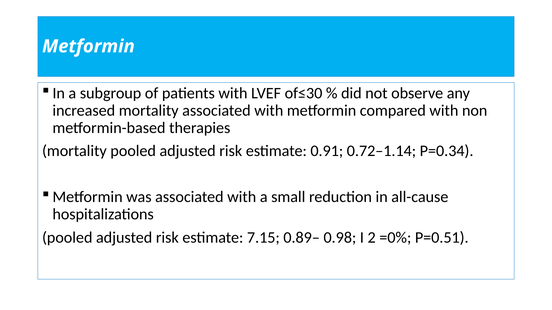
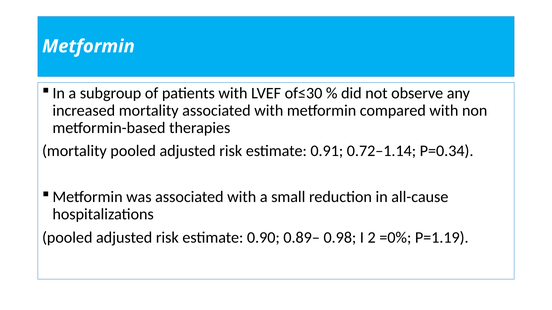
7.15: 7.15 -> 0.90
P=0.51: P=0.51 -> P=1.19
